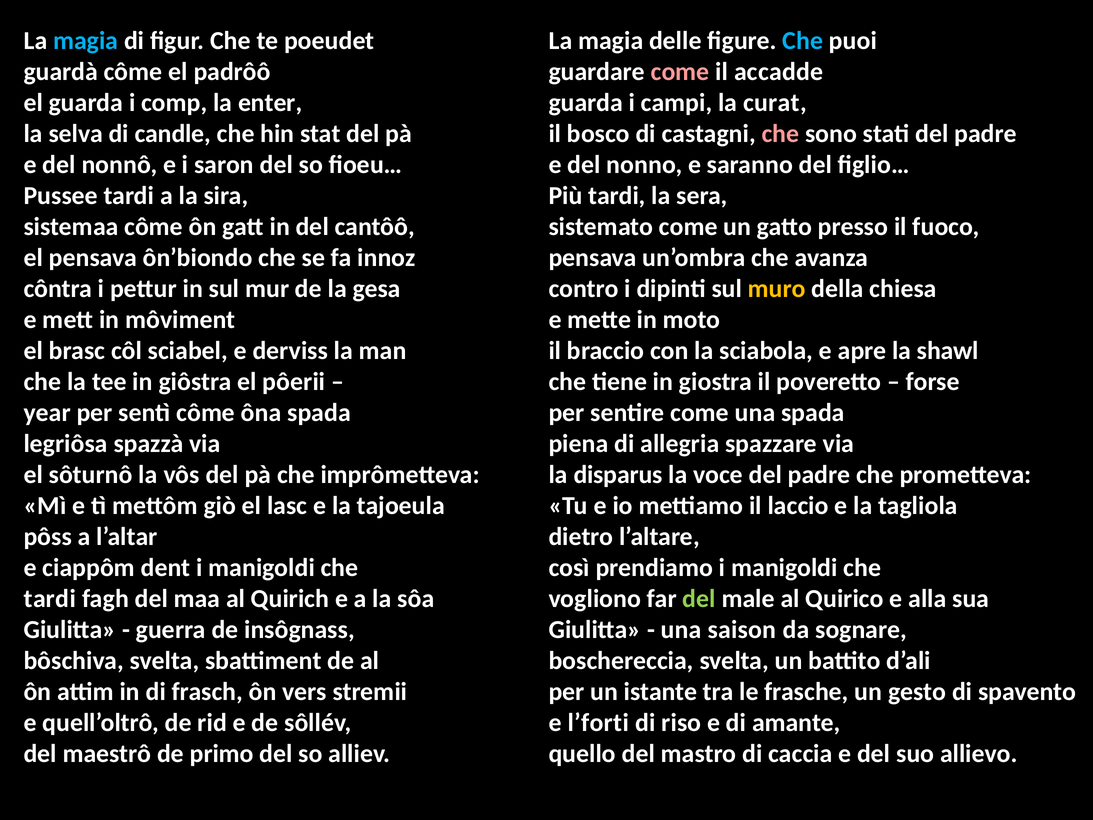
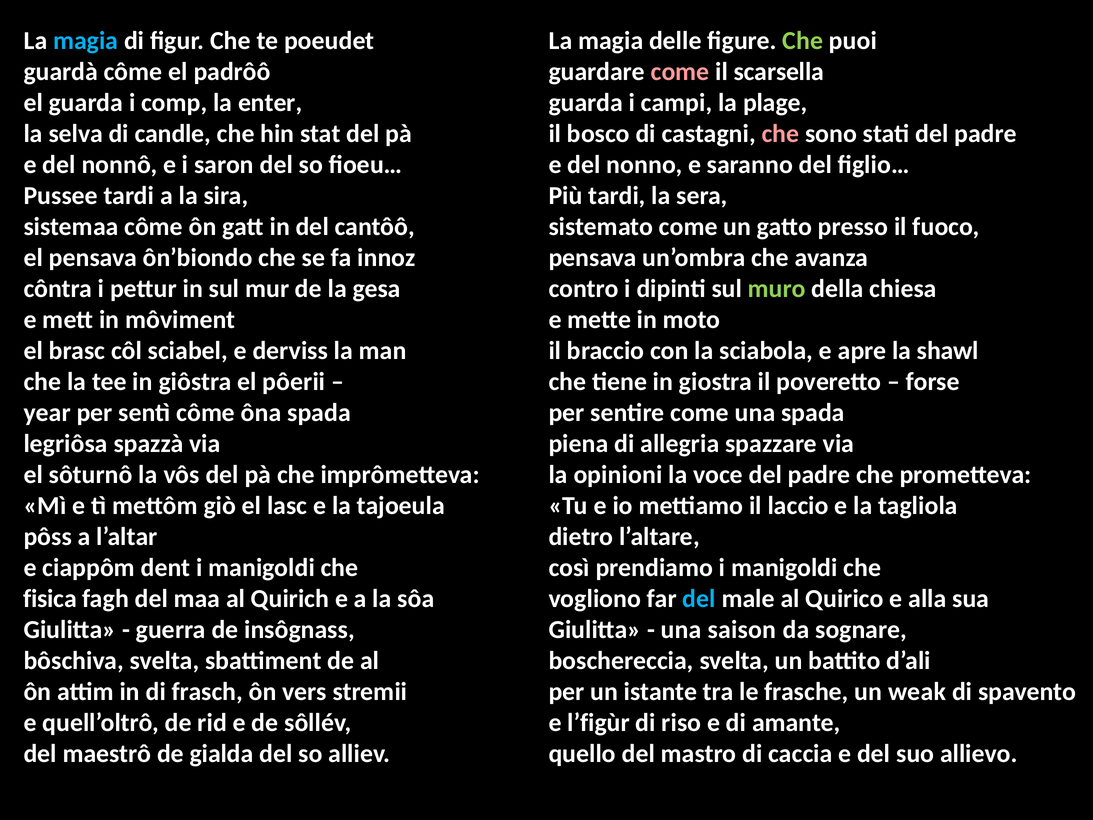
Che at (803, 41) colour: light blue -> light green
accadde: accadde -> scarsella
curat: curat -> plage
muro colour: yellow -> light green
disparus: disparus -> opinioni
tardi at (50, 598): tardi -> fisica
del at (699, 598) colour: light green -> light blue
gesto: gesto -> weak
l’forti: l’forti -> l’figùr
primo: primo -> gialda
